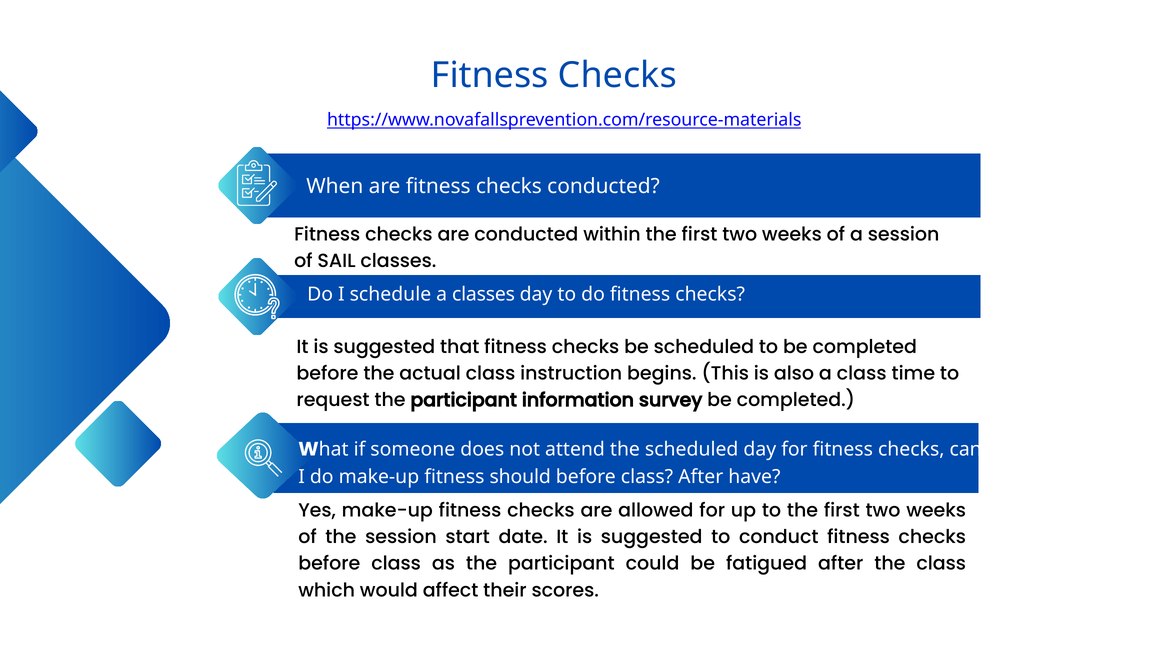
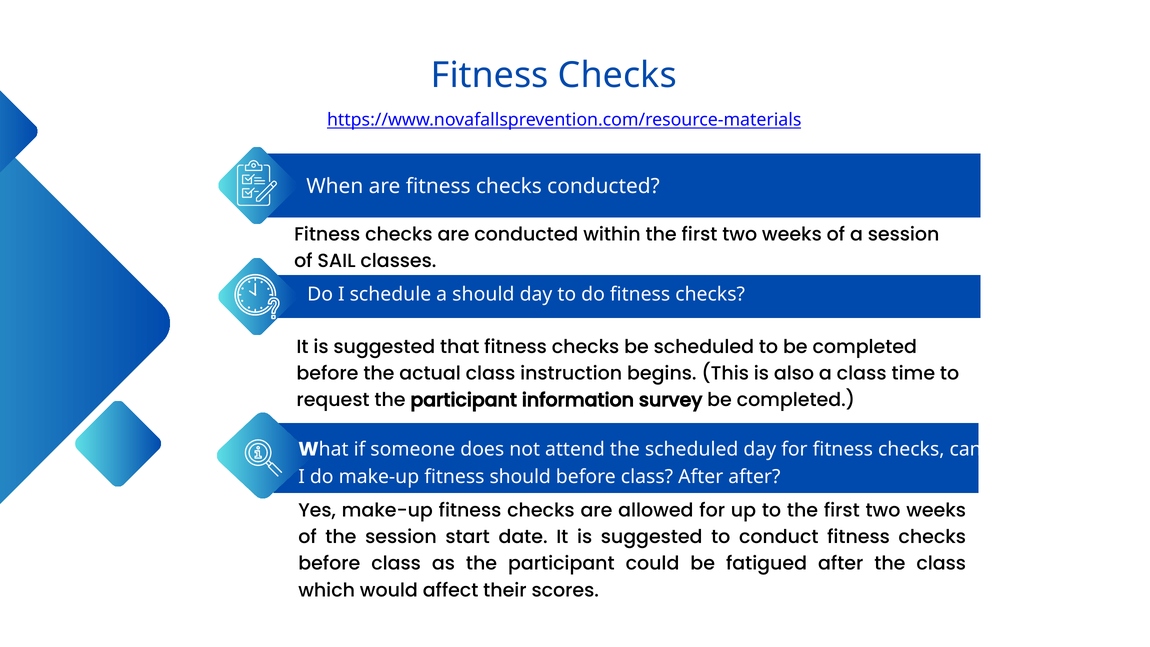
a classes: classes -> should
After have: have -> after
